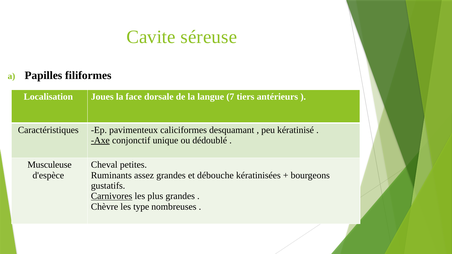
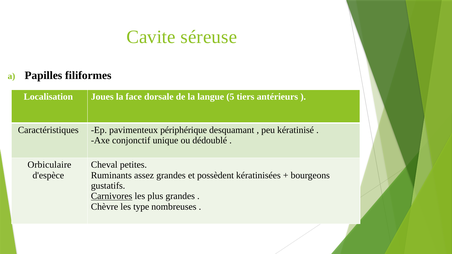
7: 7 -> 5
caliciformes: caliciformes -> périphérique
Axe underline: present -> none
Musculeuse: Musculeuse -> Orbiculaire
débouche: débouche -> possèdent
